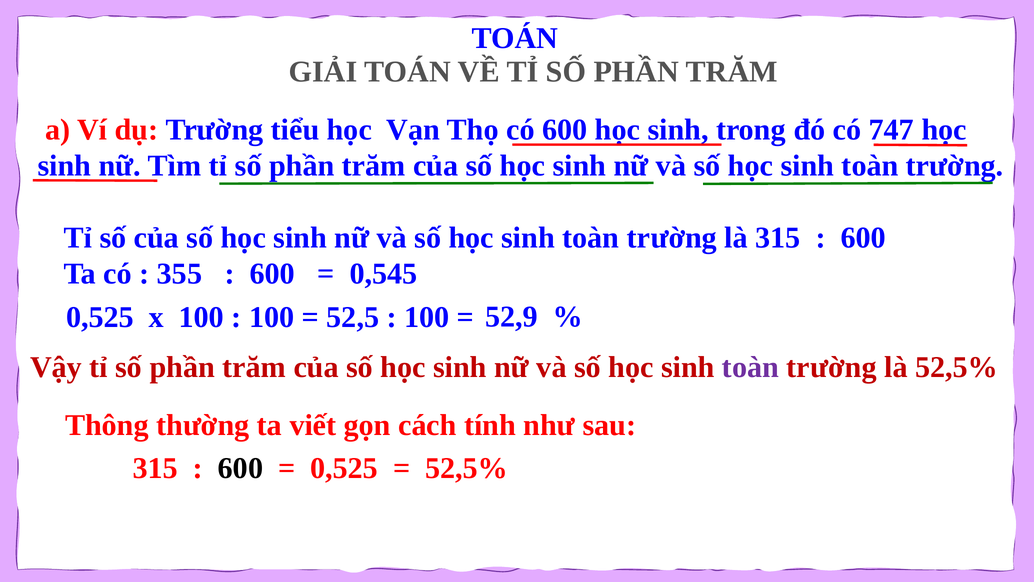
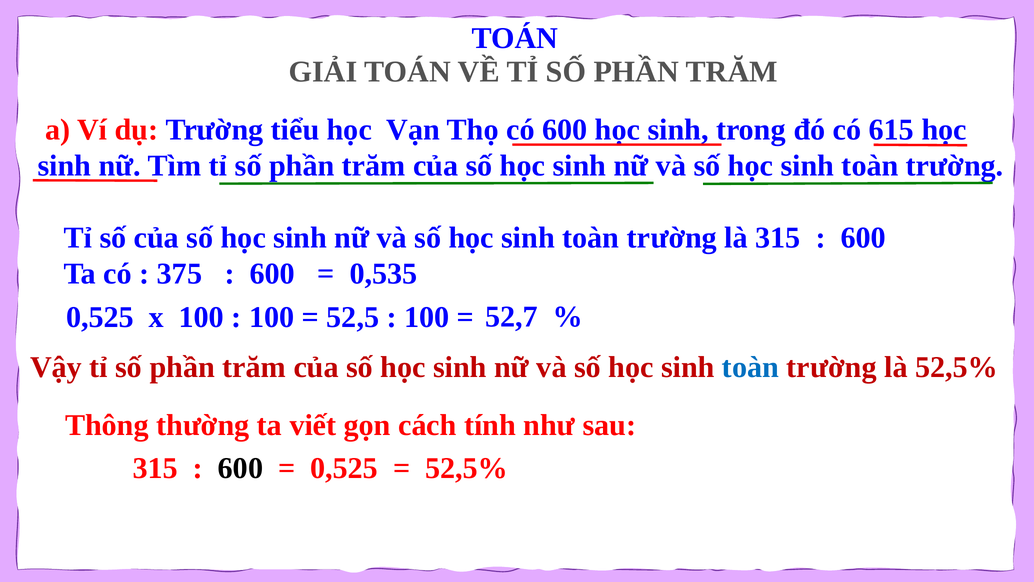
747: 747 -> 615
355: 355 -> 375
0,545: 0,545 -> 0,535
52,9: 52,9 -> 52,7
toàn at (750, 367) colour: purple -> blue
